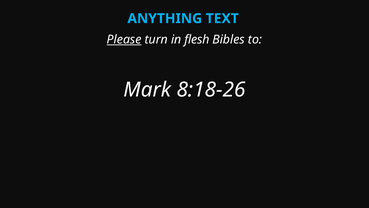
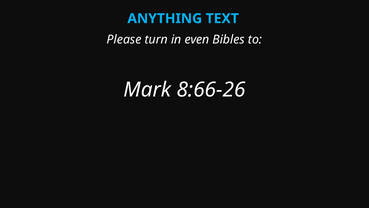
Please underline: present -> none
flesh: flesh -> even
8:18-26: 8:18-26 -> 8:66-26
